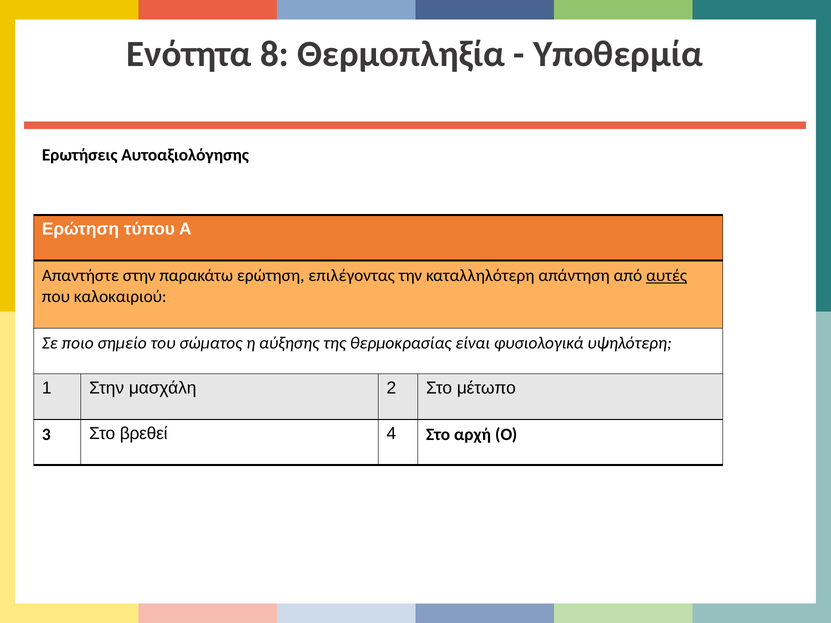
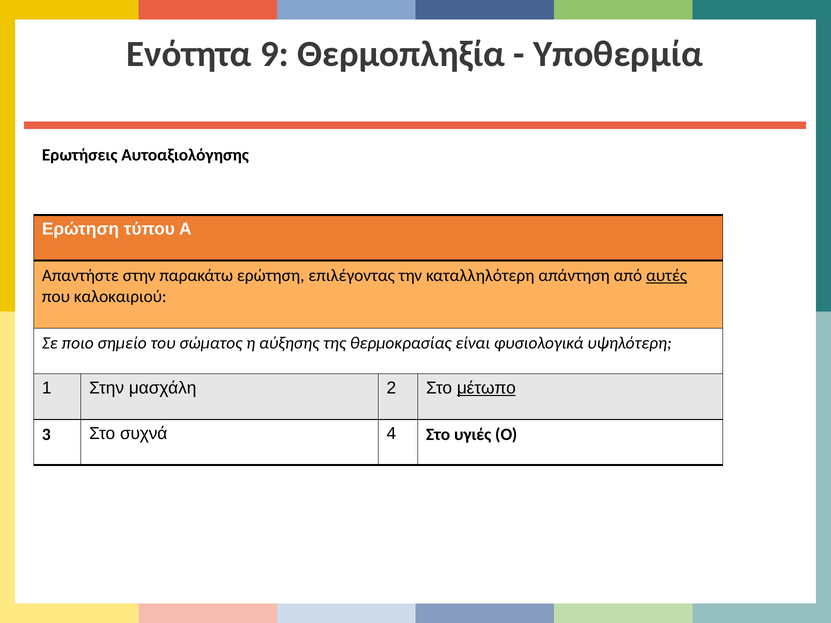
8: 8 -> 9
μέτωπο underline: none -> present
βρεθεί: βρεθεί -> συχνά
αρχή: αρχή -> υγιές
